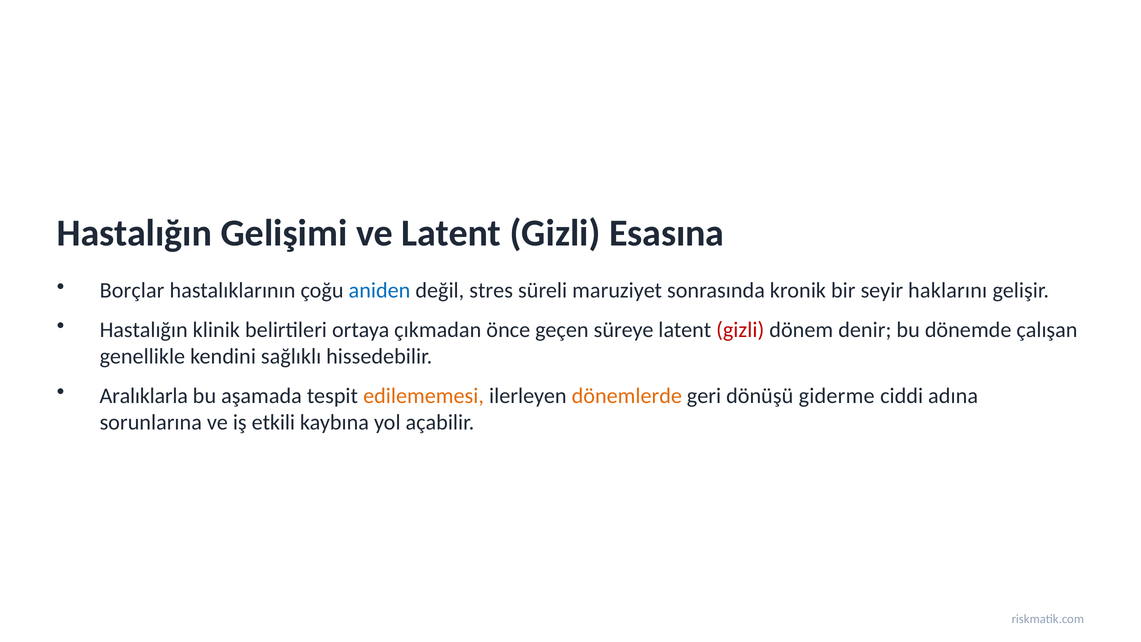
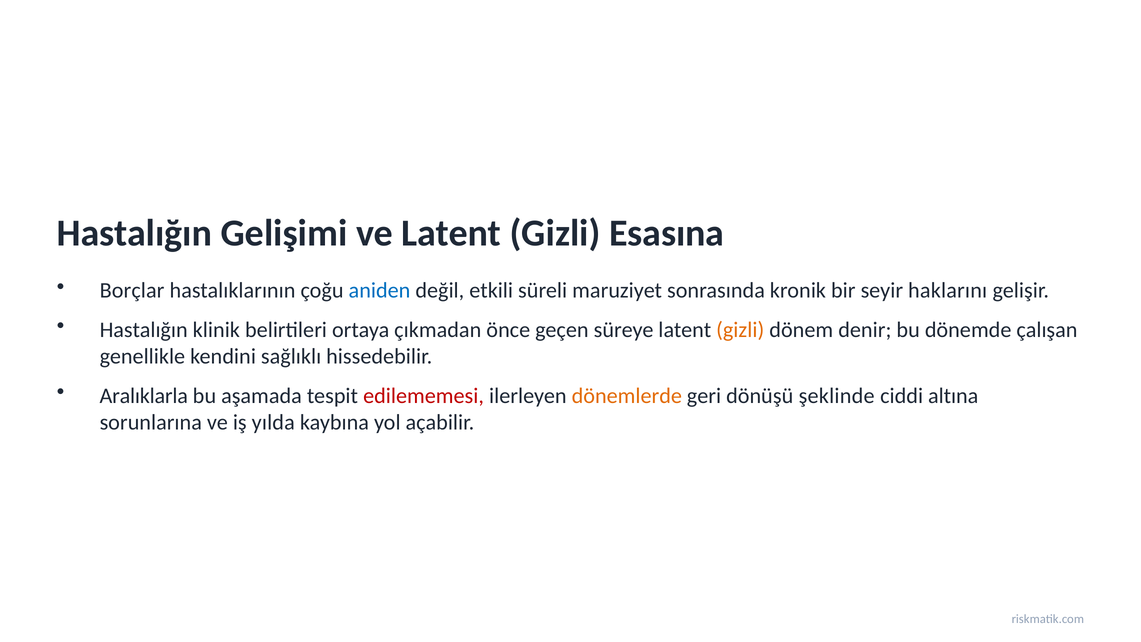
stres: stres -> etkili
gizli at (740, 330) colour: red -> orange
edilememesi colour: orange -> red
giderme: giderme -> şeklinde
adına: adına -> altına
etkili: etkili -> yılda
